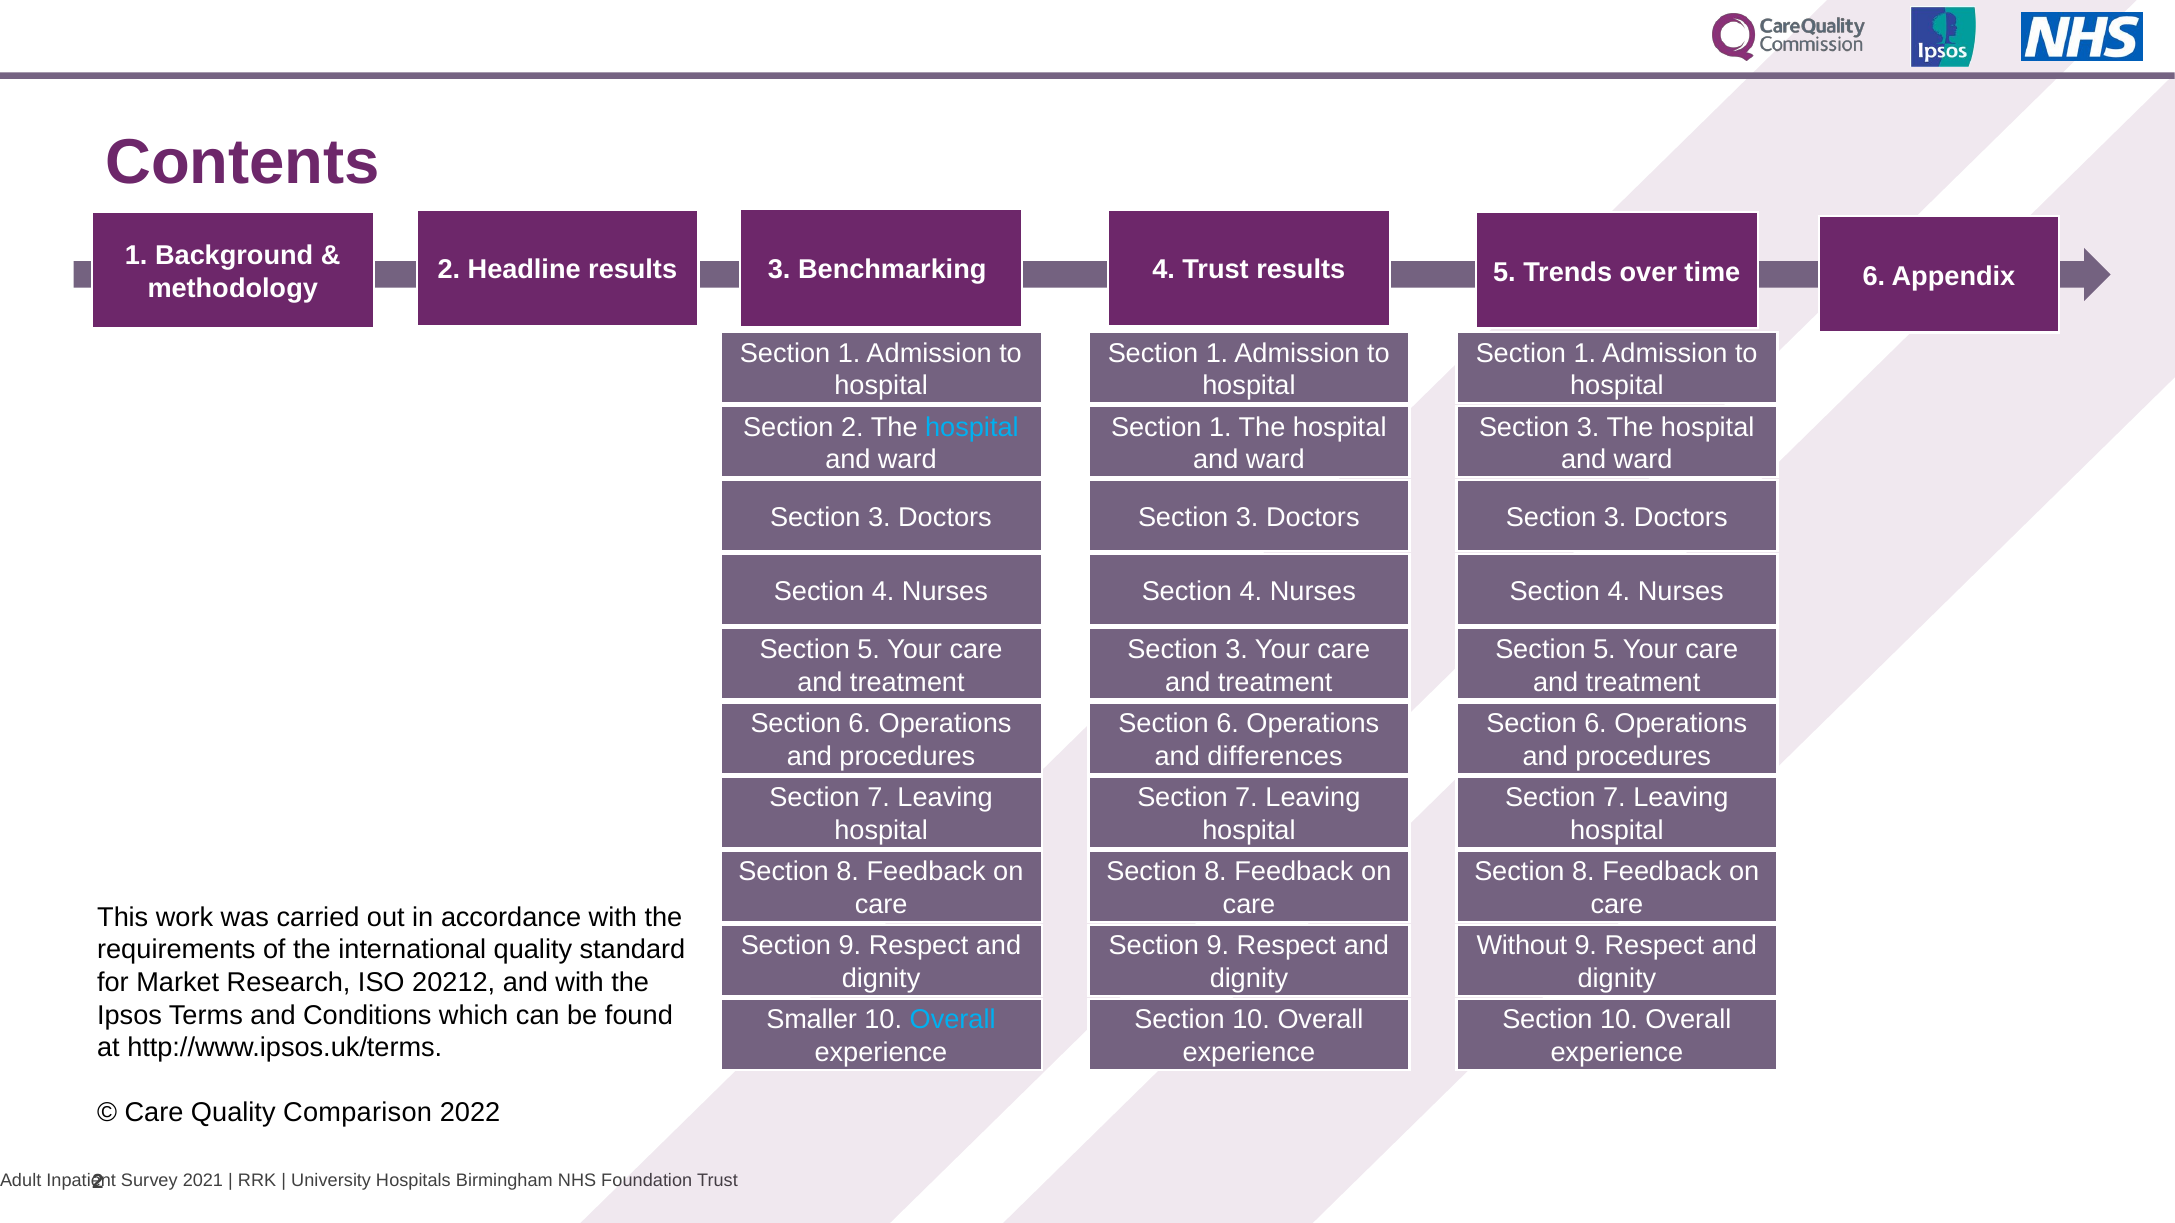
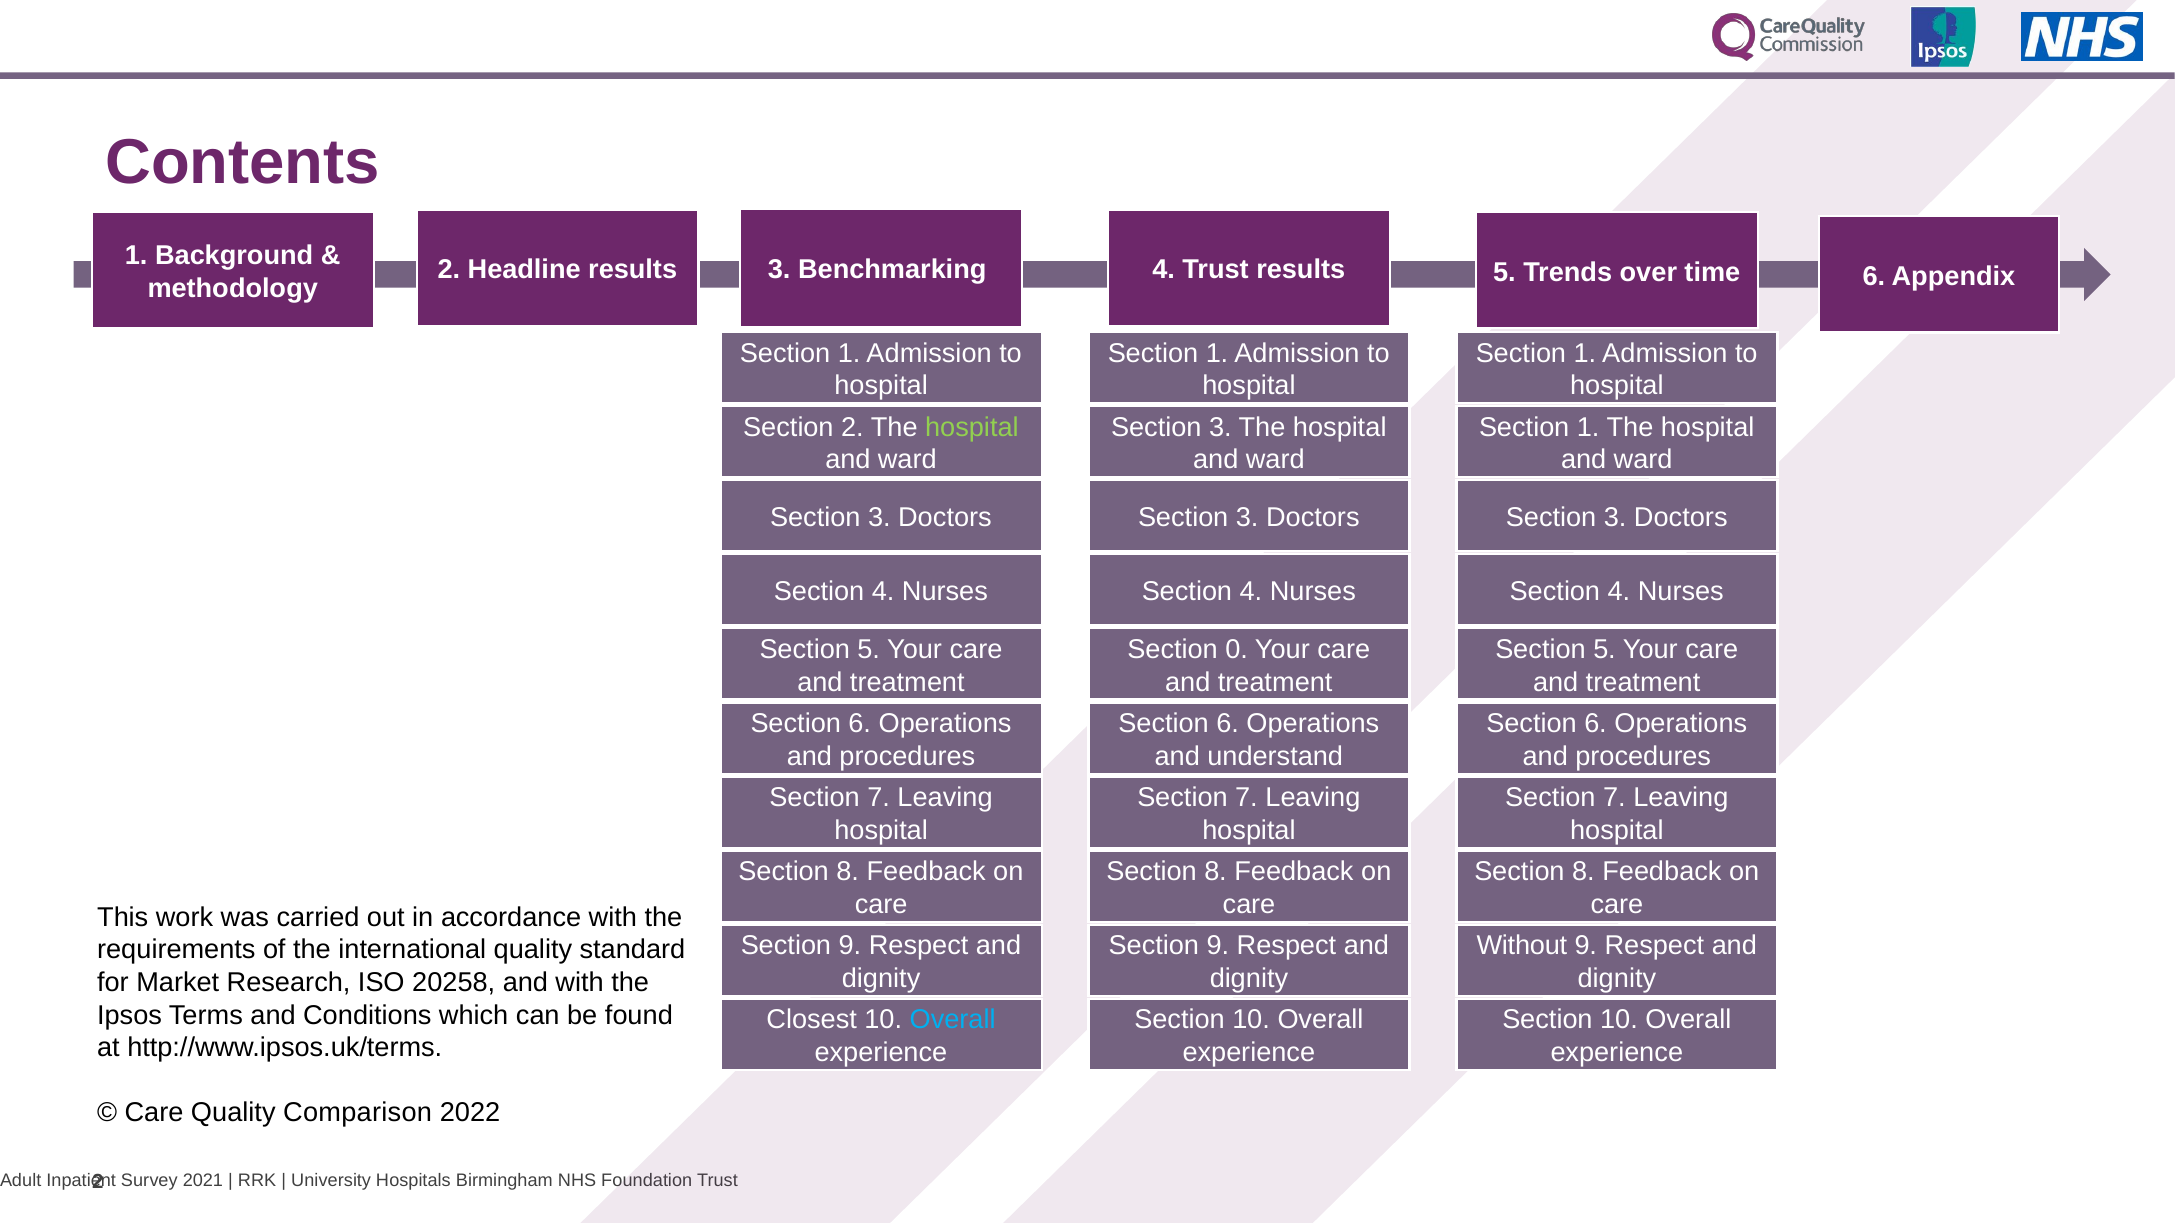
hospital at (972, 427) colour: light blue -> light green
1 at (1220, 427): 1 -> 3
3 at (1588, 427): 3 -> 1
3 at (1237, 650): 3 -> 0
differences: differences -> understand
20212: 20212 -> 20258
Smaller: Smaller -> Closest
